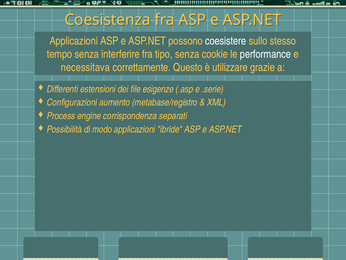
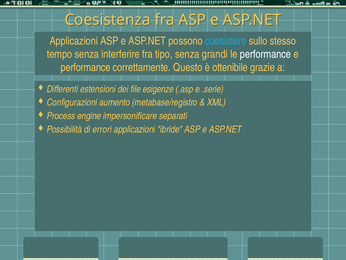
coesistere colour: white -> light blue
cookie: cookie -> grandi
necessitava at (85, 67): necessitava -> performance
utilizzare: utilizzare -> ottenibile
corrispondenza: corrispondenza -> impersonificare
modo: modo -> errori
